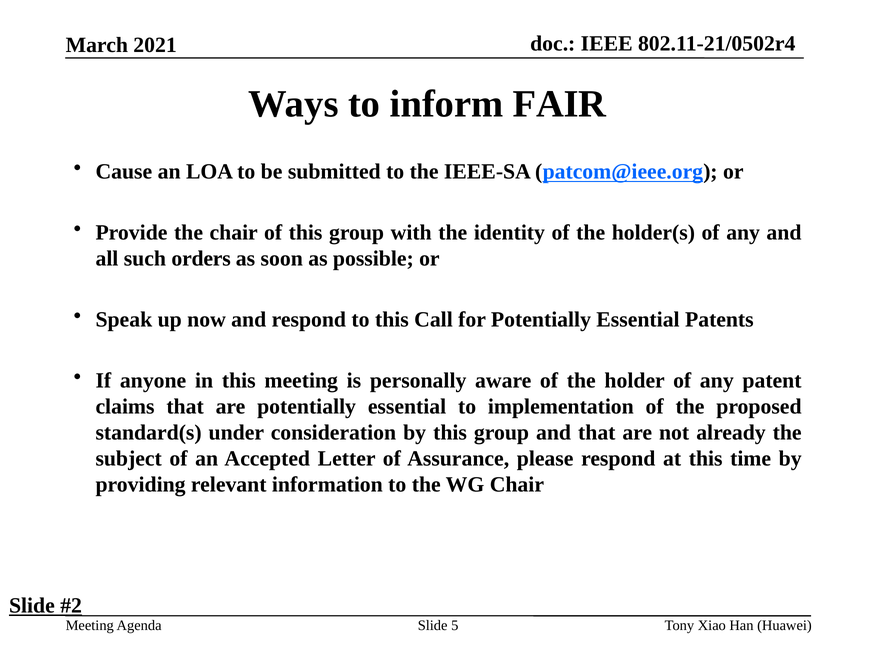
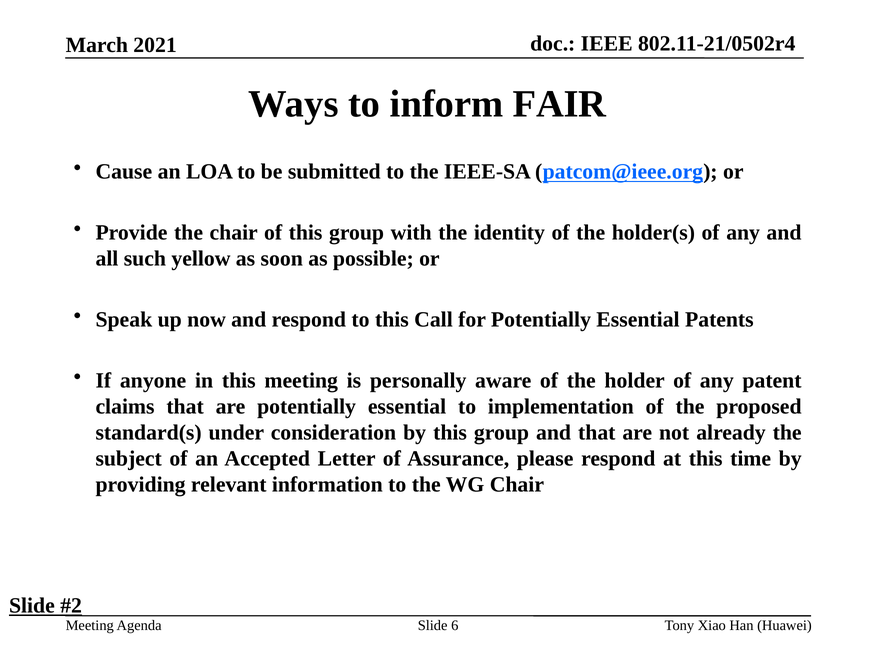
orders: orders -> yellow
5: 5 -> 6
